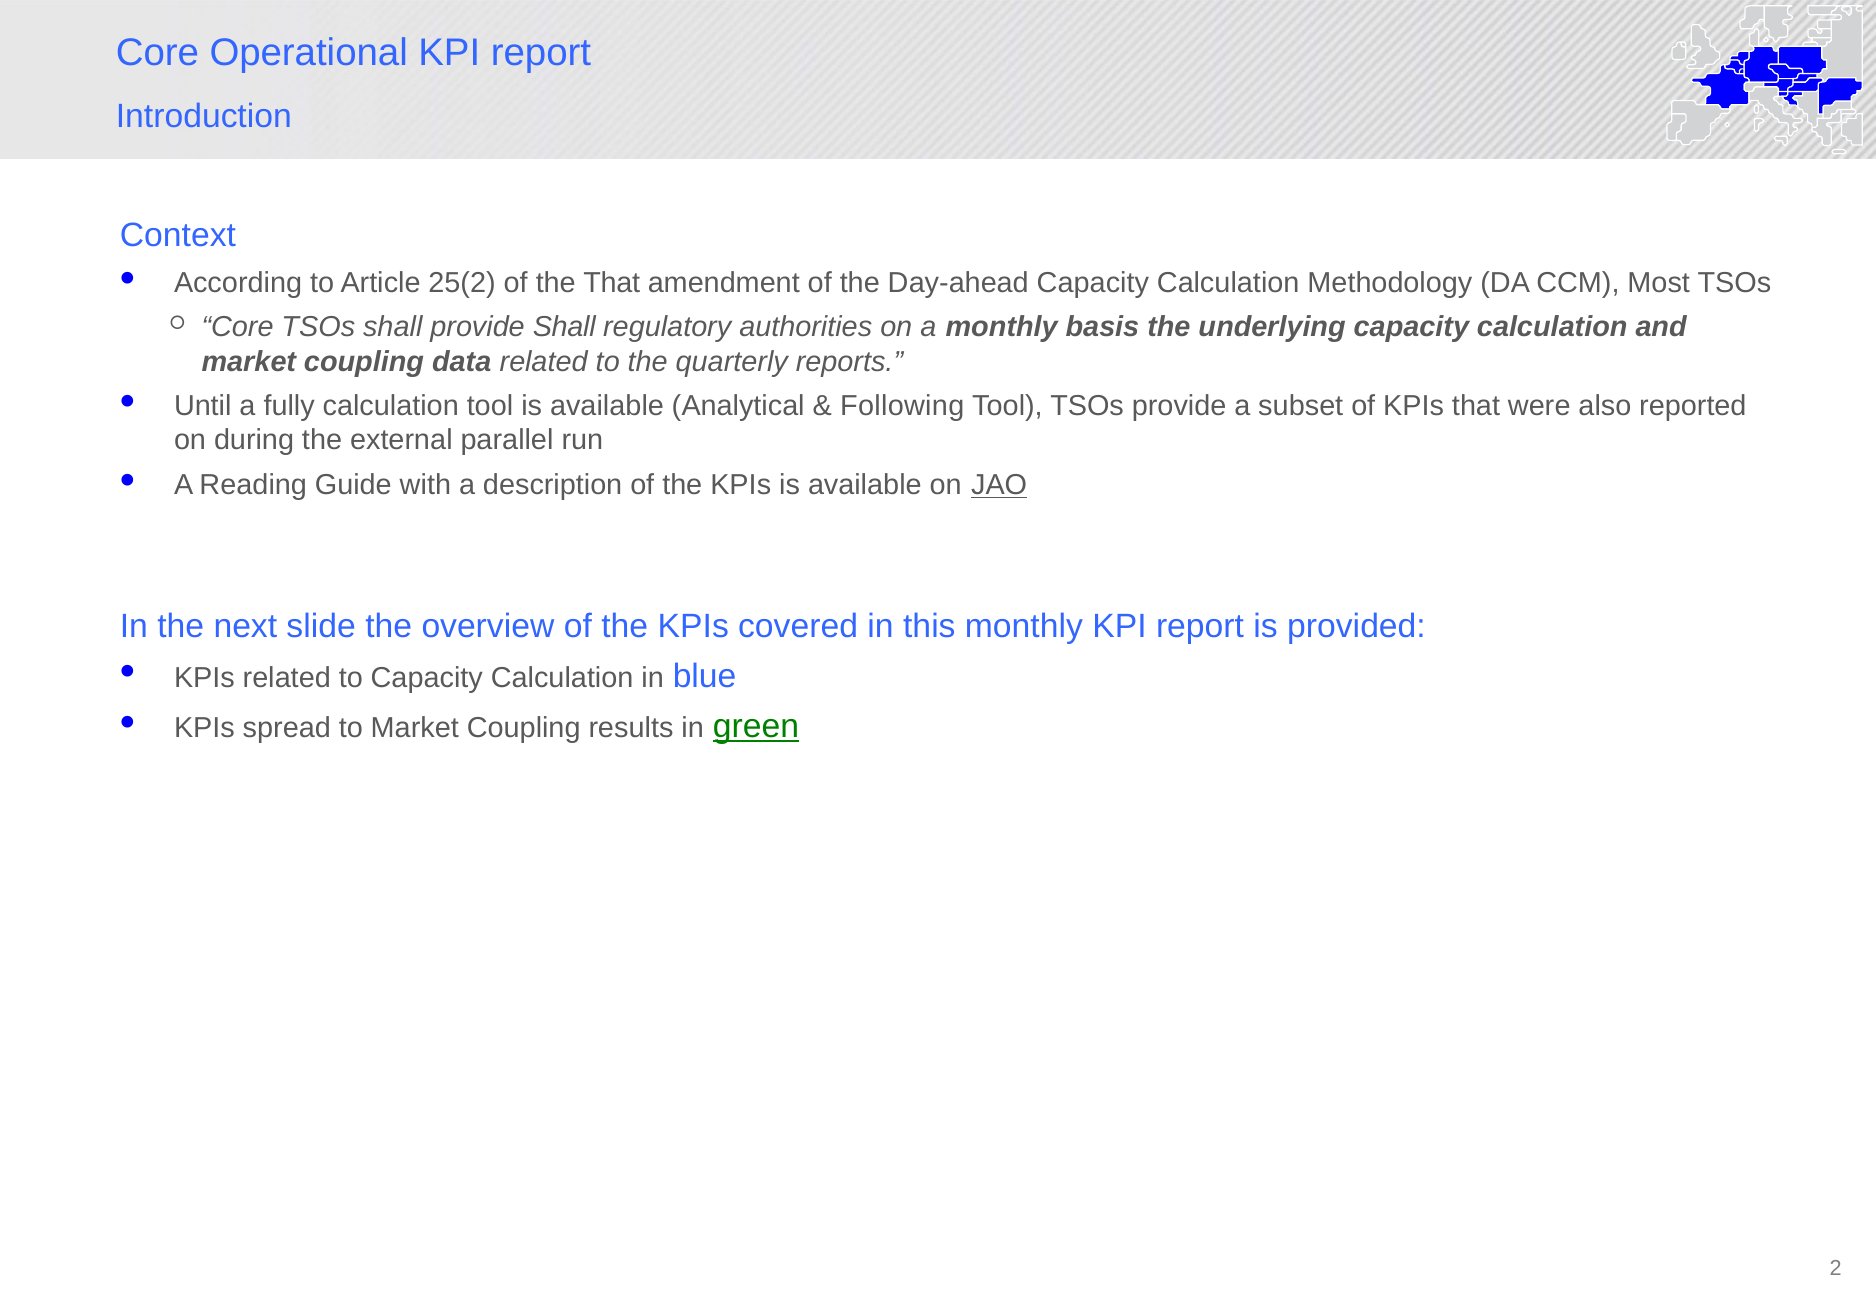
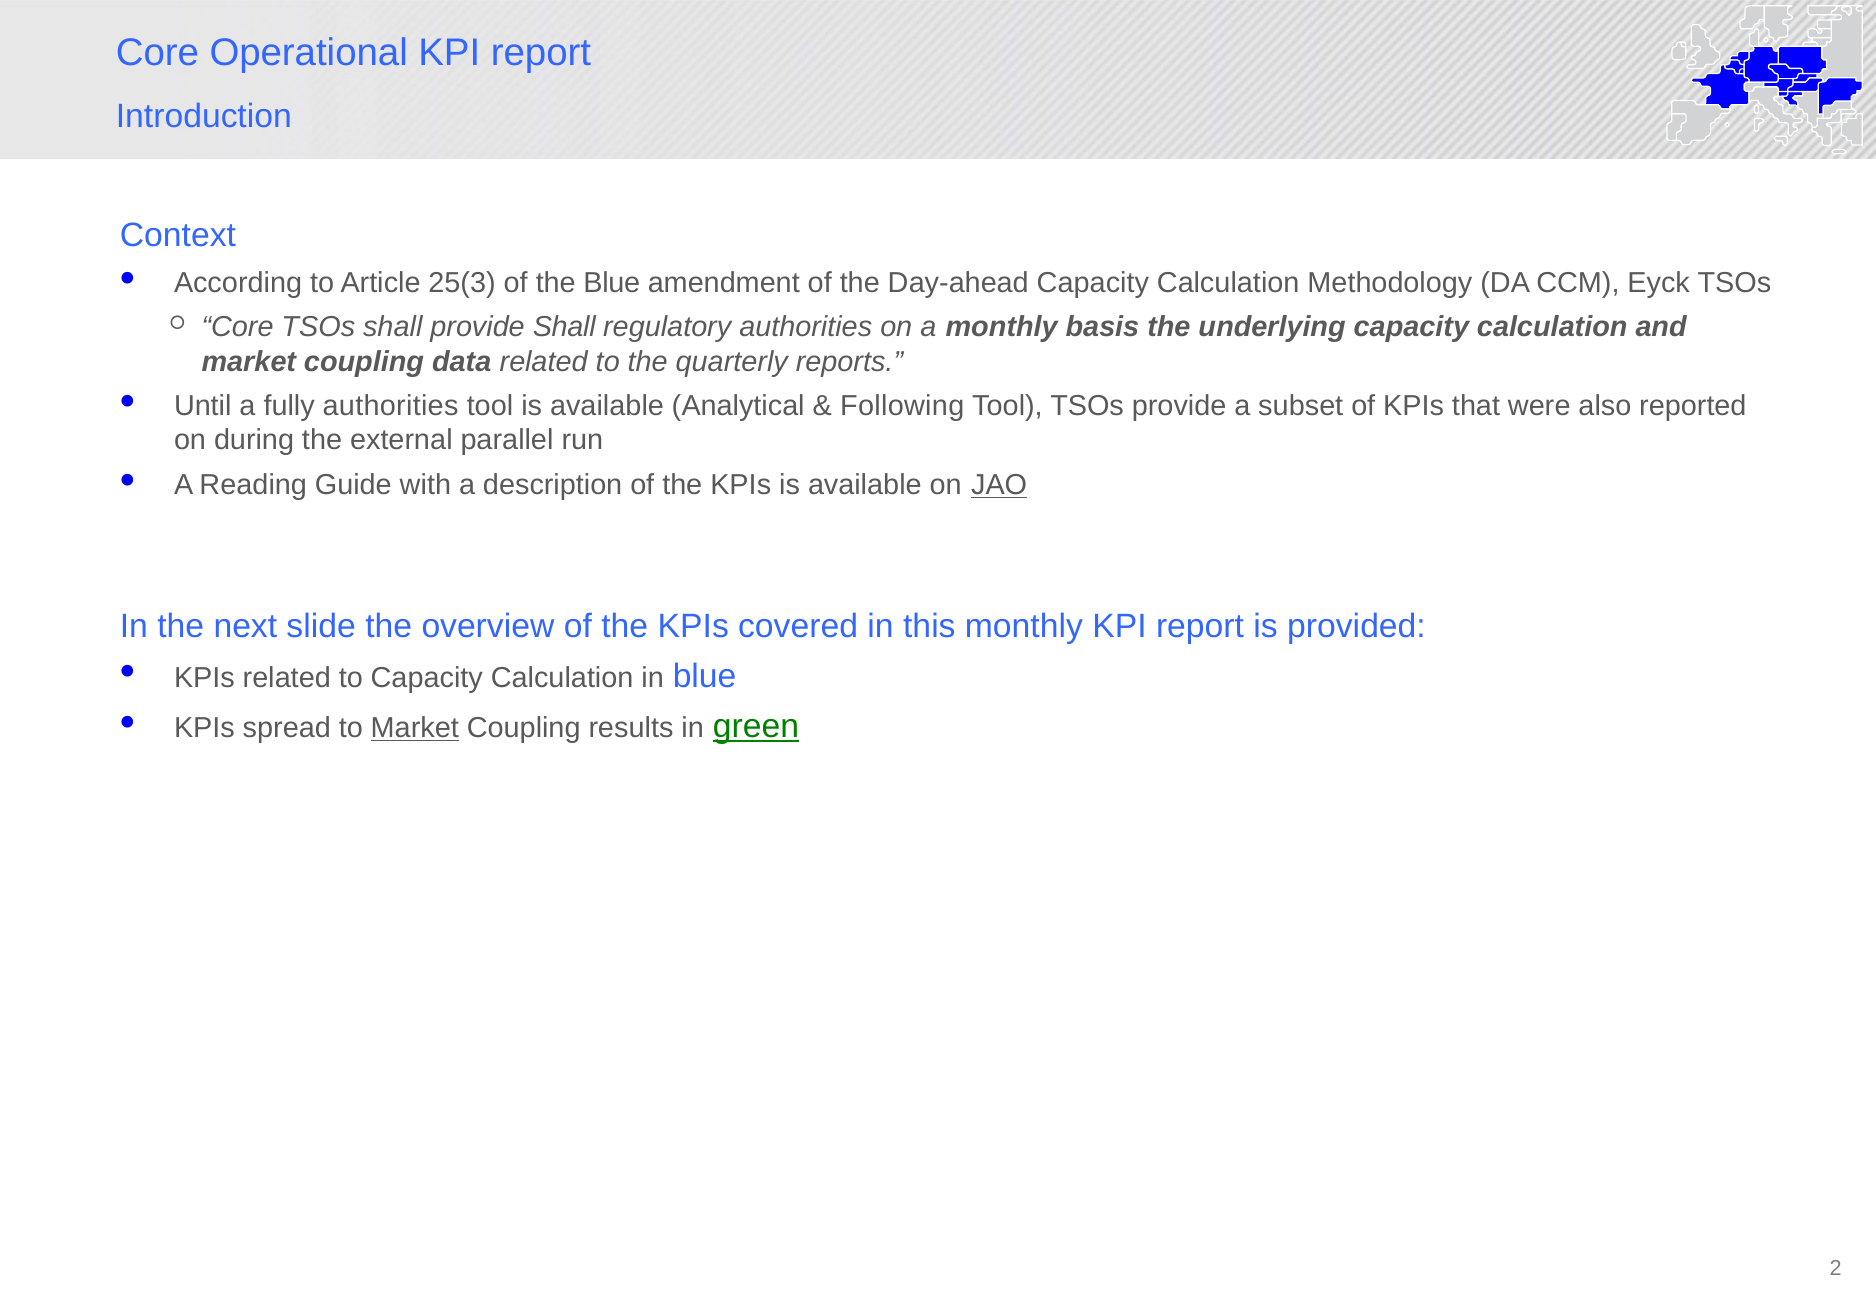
25(2: 25(2 -> 25(3
the That: That -> Blue
Most: Most -> Eyck
fully calculation: calculation -> authorities
Market at (415, 728) underline: none -> present
